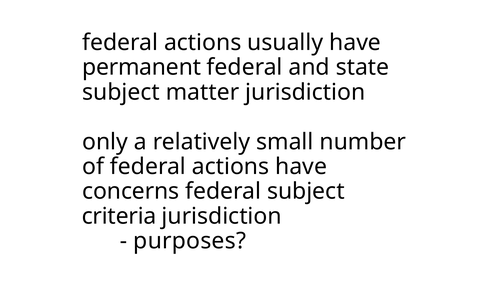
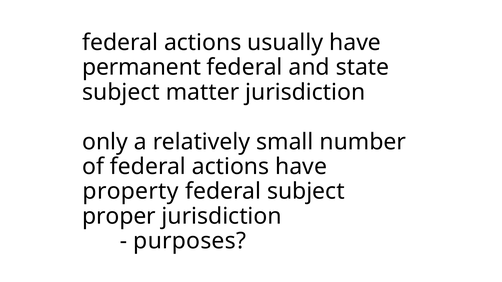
concerns: concerns -> property
criteria: criteria -> proper
